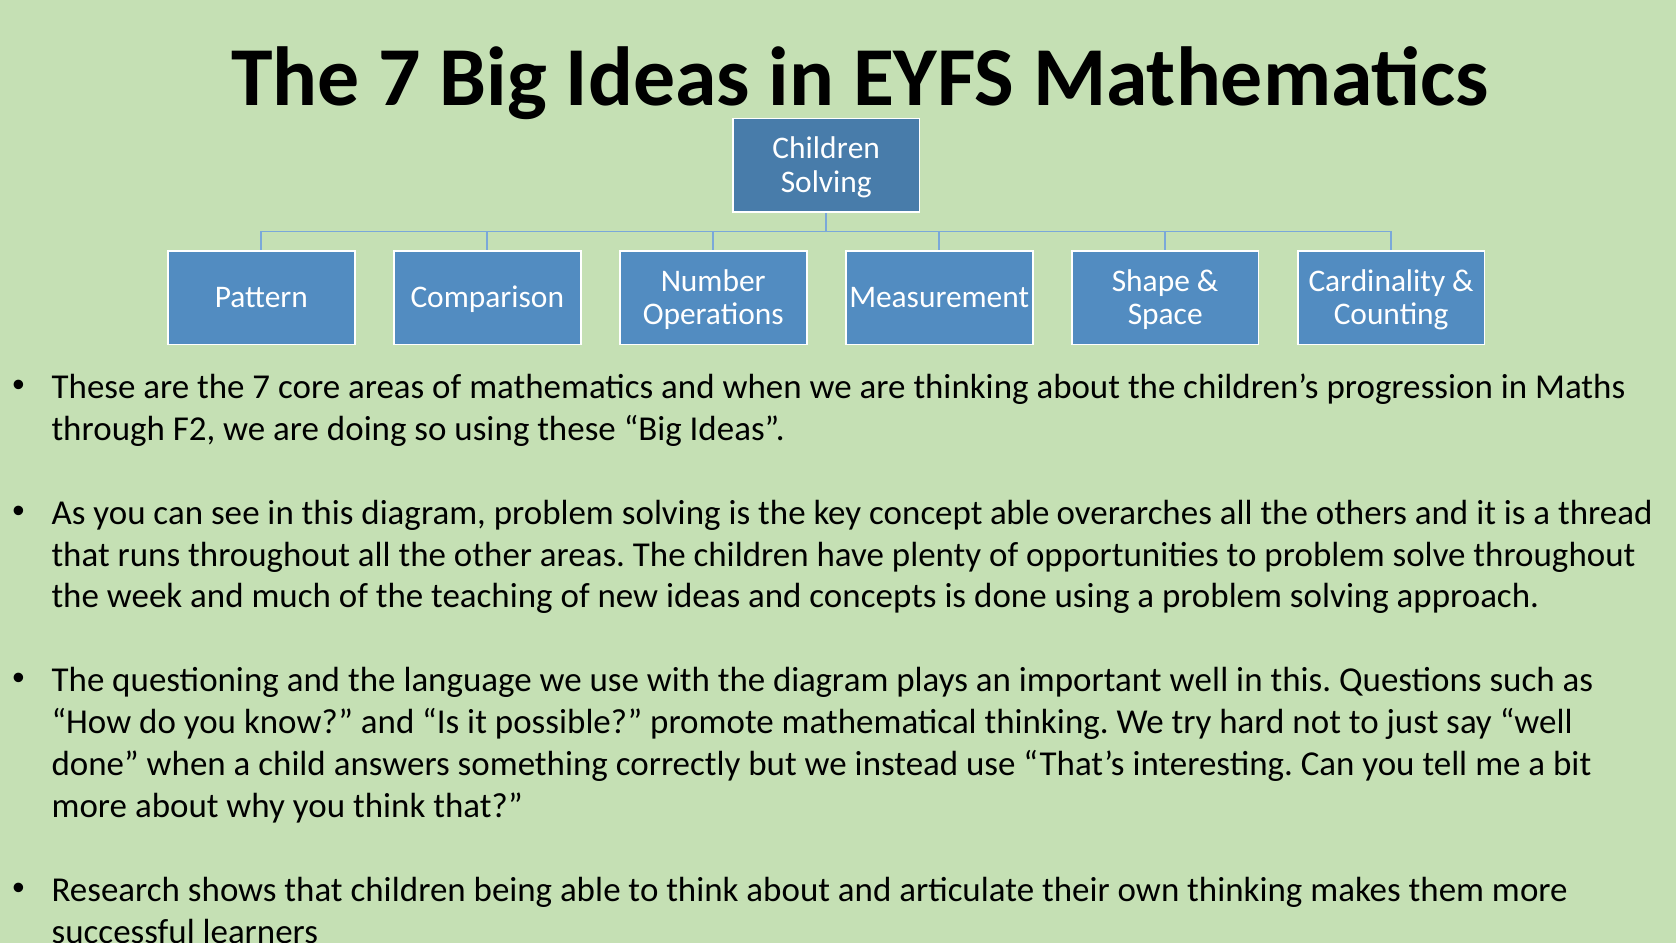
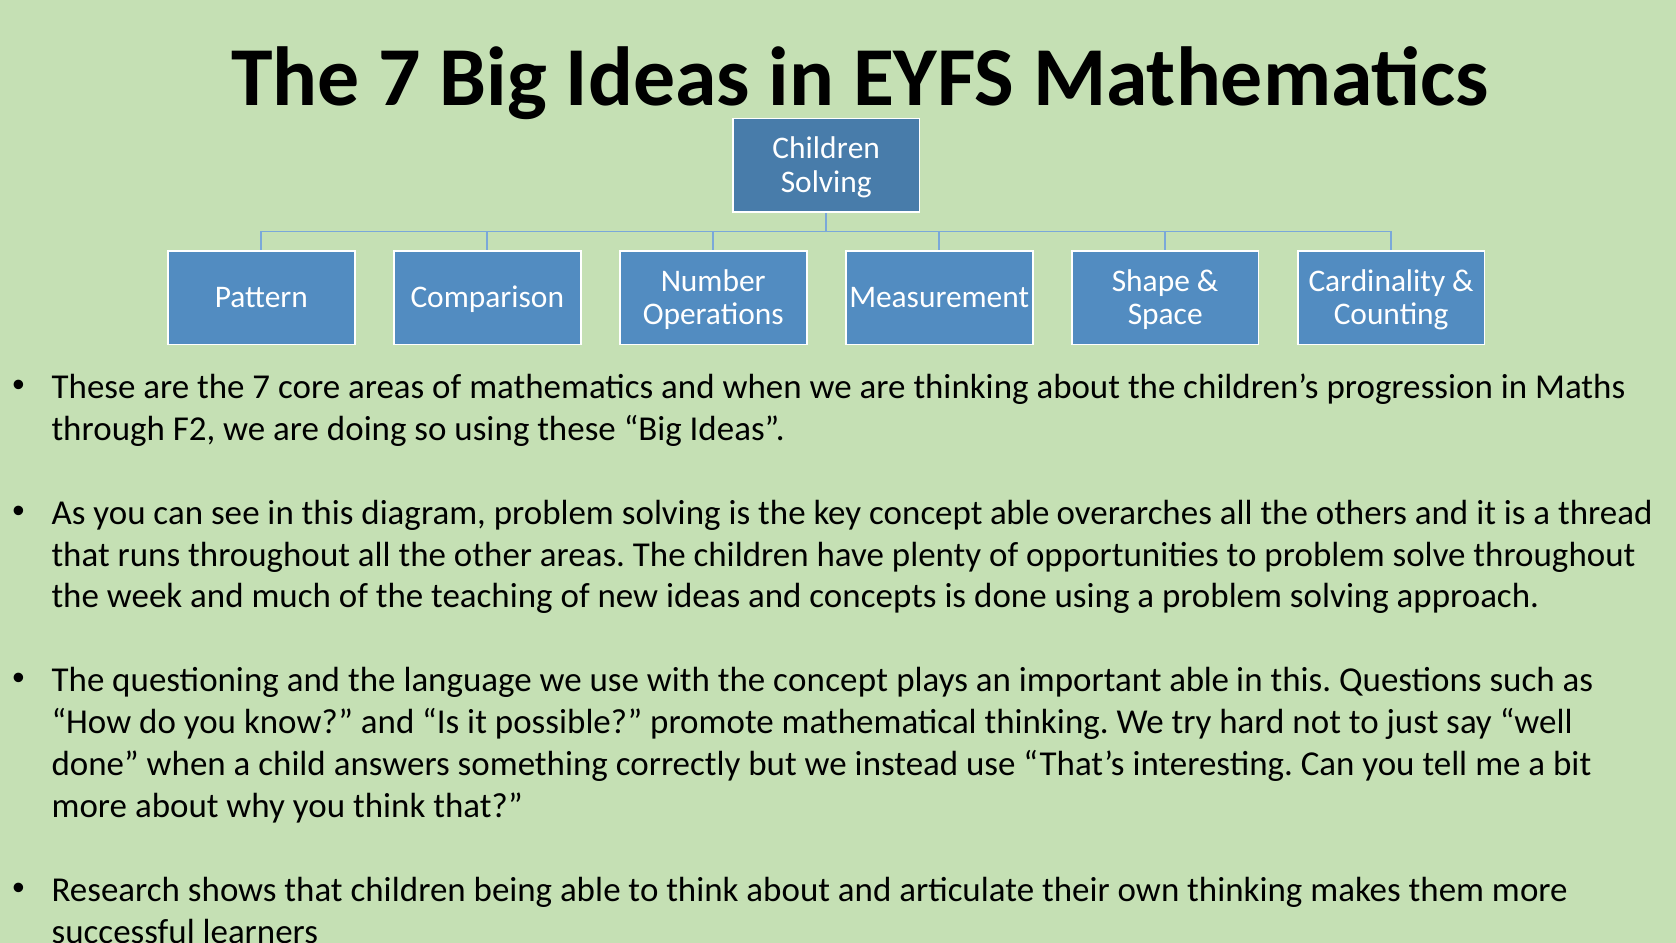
the diagram: diagram -> concept
important well: well -> able
